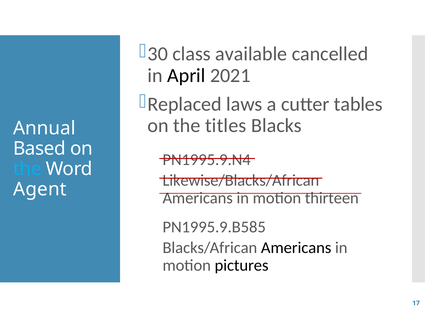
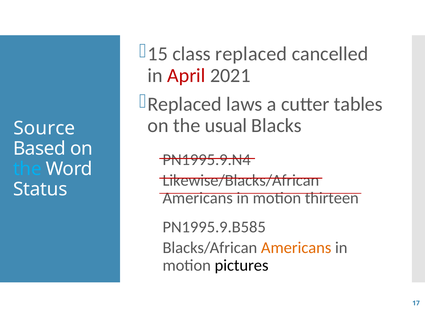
30: 30 -> 15
class available: available -> replaced
April colour: black -> red
titles: titles -> usual
Annual: Annual -> Source
Agent: Agent -> Status
Americans at (296, 248) colour: black -> orange
